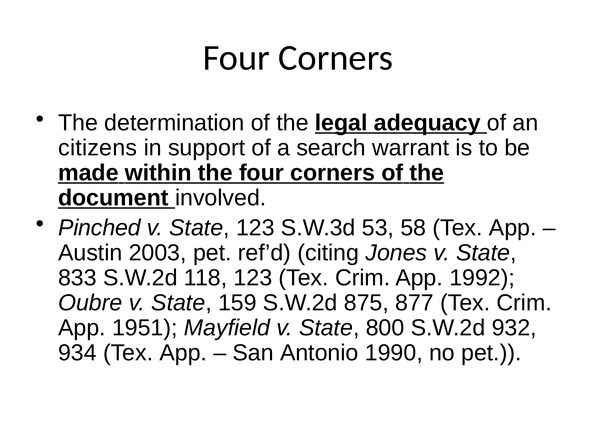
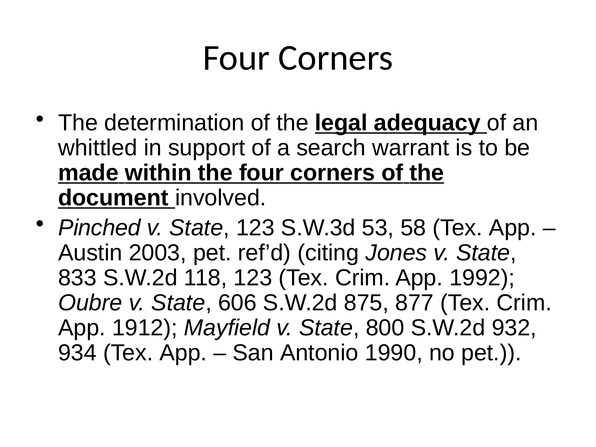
citizens: citizens -> whittled
159: 159 -> 606
1951: 1951 -> 1912
